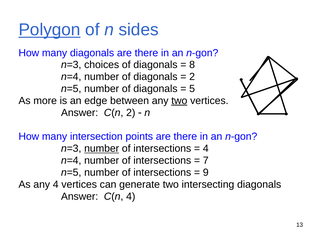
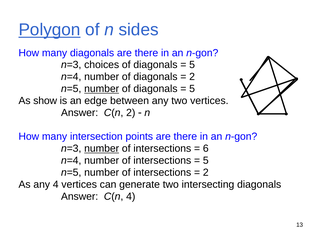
8 at (192, 65): 8 -> 5
number at (102, 89) underline: none -> present
more: more -> show
two at (179, 101) underline: present -> none
4 at (206, 148): 4 -> 6
7 at (206, 160): 7 -> 5
9 at (206, 172): 9 -> 2
